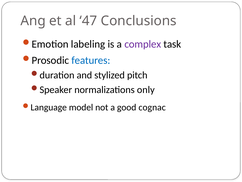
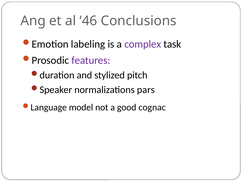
47: 47 -> 46
features colour: blue -> purple
only: only -> pars
